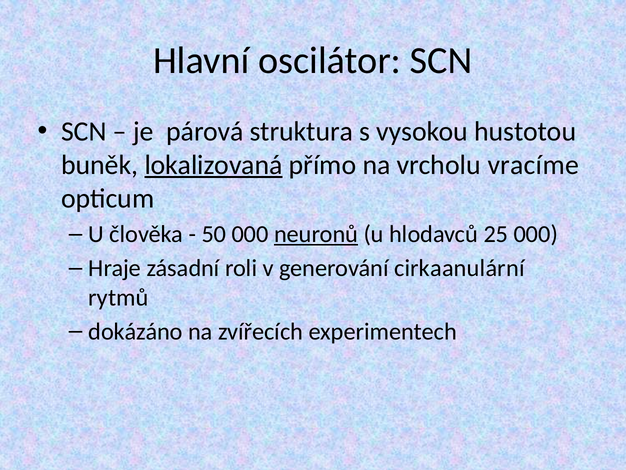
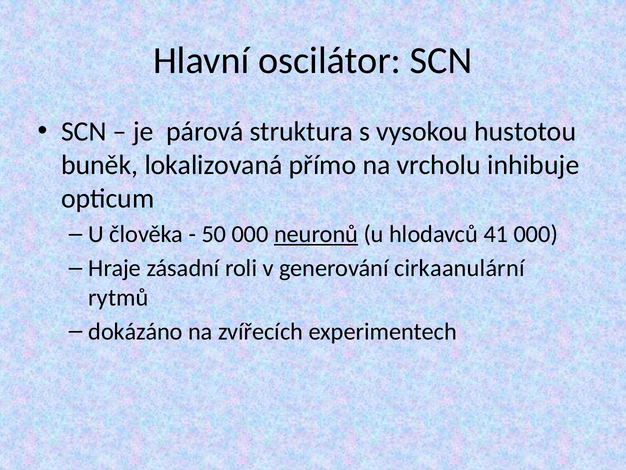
lokalizovaná underline: present -> none
vracíme: vracíme -> inhibuje
25: 25 -> 41
